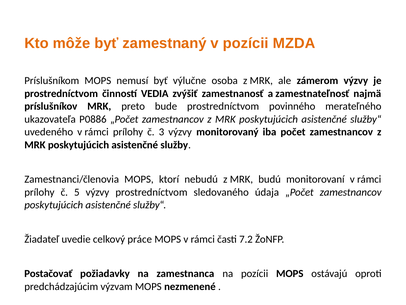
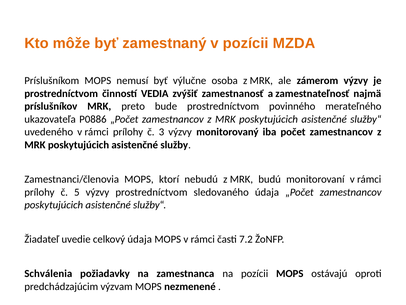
celkový práce: práce -> údaja
Postačovať: Postačovať -> Schválenia
